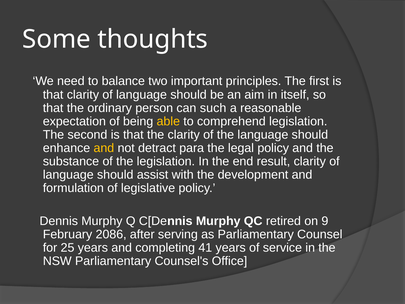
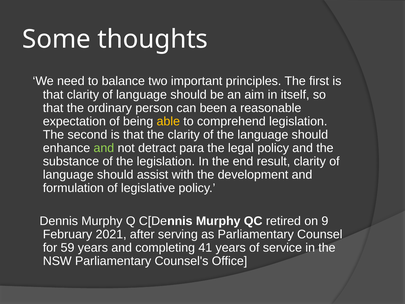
such: such -> been
and at (104, 148) colour: yellow -> light green
2086: 2086 -> 2021
25: 25 -> 59
